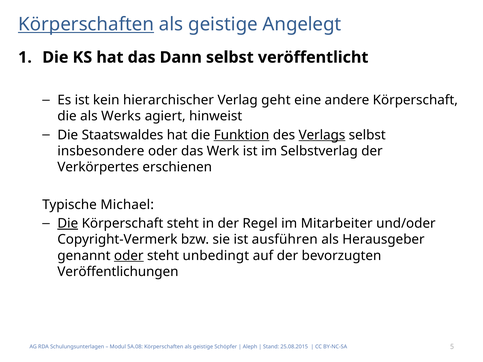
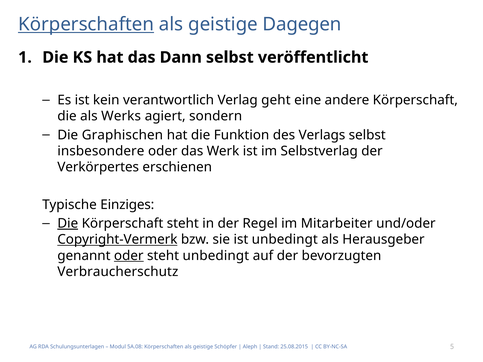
Angelegt: Angelegt -> Dagegen
hierarchischer: hierarchischer -> verantwortlich
hinweist: hinweist -> sondern
Staatswaldes: Staatswaldes -> Graphischen
Funktion underline: present -> none
Verlags underline: present -> none
Michael: Michael -> Einziges
Copyright-Vermerk underline: none -> present
ist ausführen: ausführen -> unbedingt
Veröffentlichungen: Veröffentlichungen -> Verbraucherschutz
